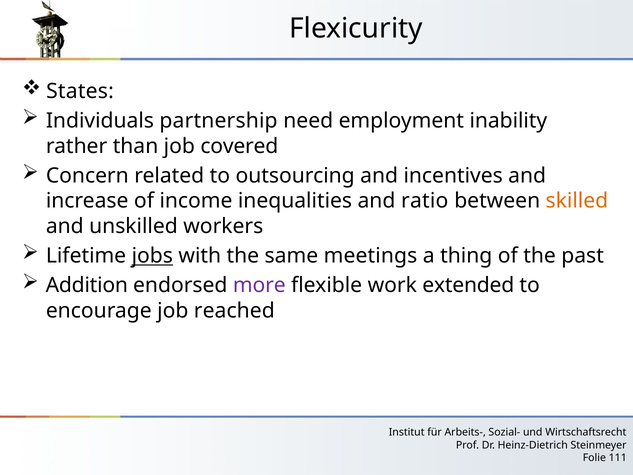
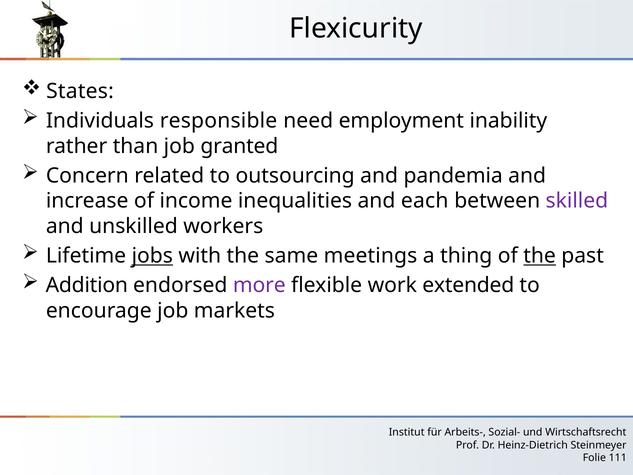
partnership: partnership -> responsible
covered: covered -> granted
incentives: incentives -> pandemia
ratio: ratio -> each
skilled colour: orange -> purple
the at (540, 256) underline: none -> present
reached: reached -> markets
